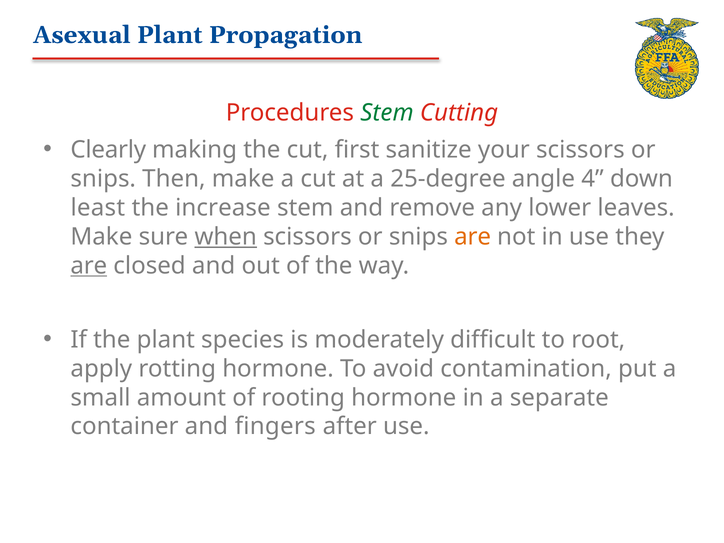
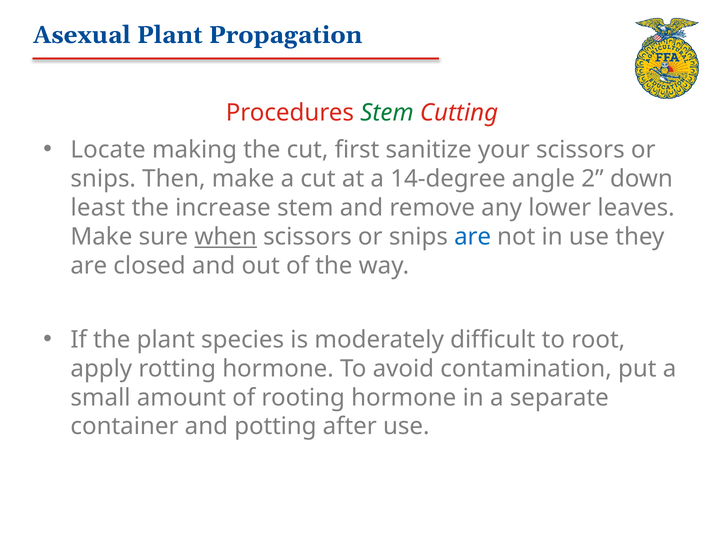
Clearly: Clearly -> Locate
25-degree: 25-degree -> 14-degree
4: 4 -> 2
are at (473, 237) colour: orange -> blue
are at (89, 266) underline: present -> none
fingers: fingers -> potting
